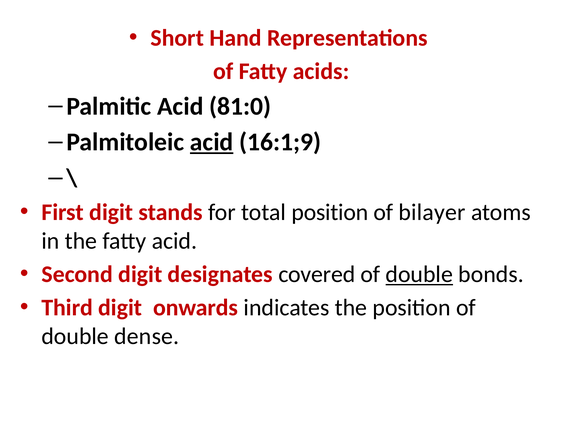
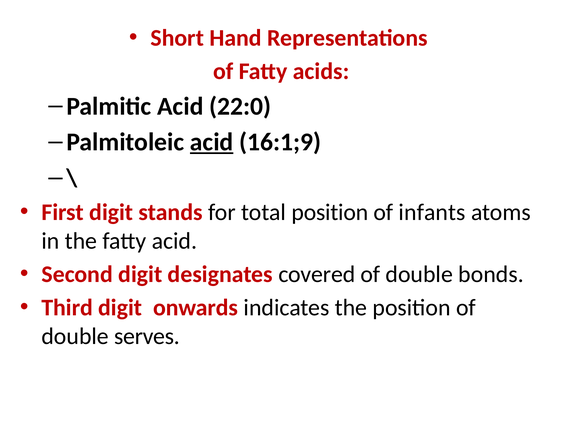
81:0: 81:0 -> 22:0
bilayer: bilayer -> infants
double at (419, 274) underline: present -> none
dense: dense -> serves
